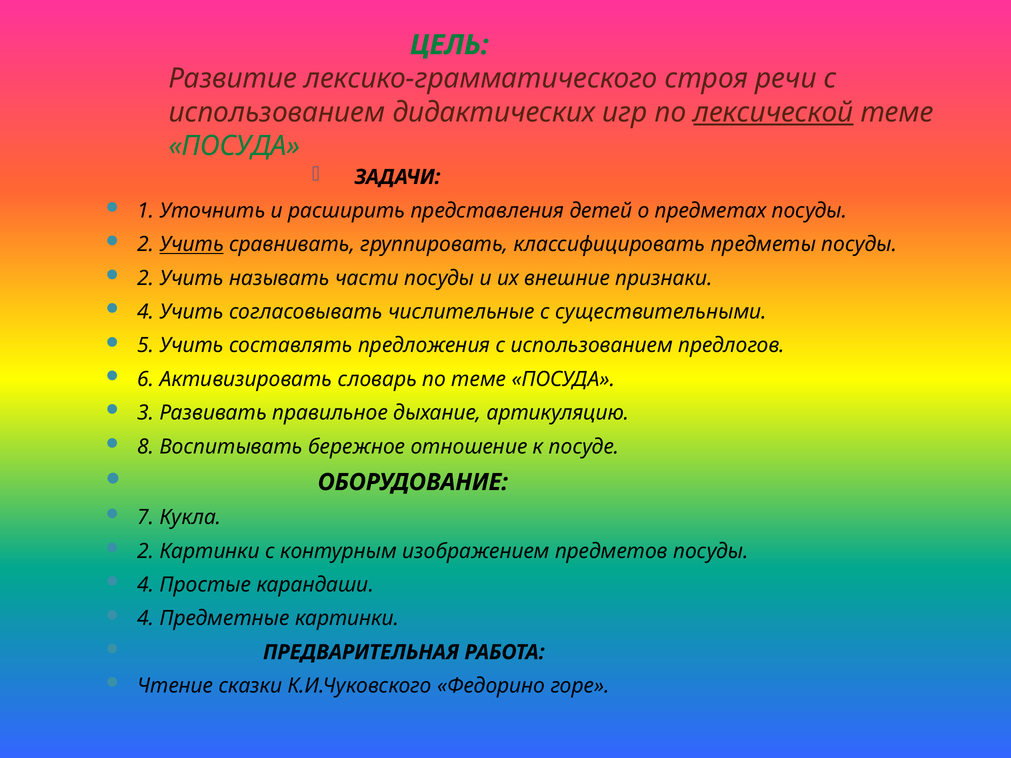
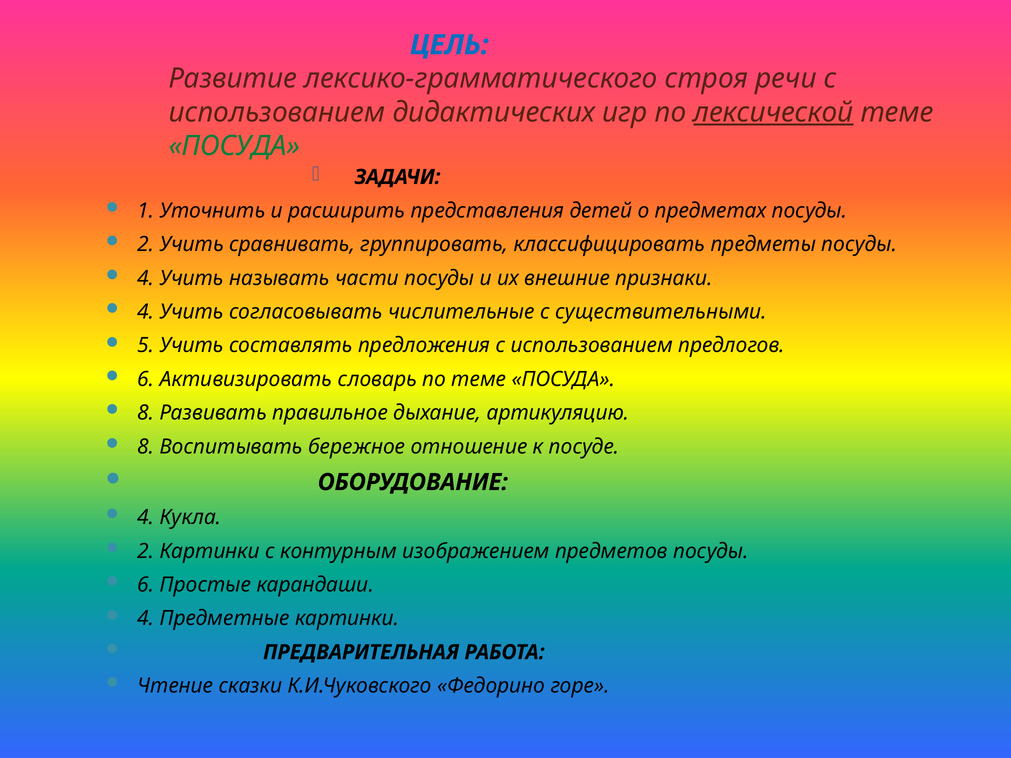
ЦЕЛЬ colour: green -> blue
Учить at (192, 244) underline: present -> none
2 at (146, 278): 2 -> 4
3 at (146, 413): 3 -> 8
7 at (146, 518): 7 -> 4
4 at (146, 585): 4 -> 6
